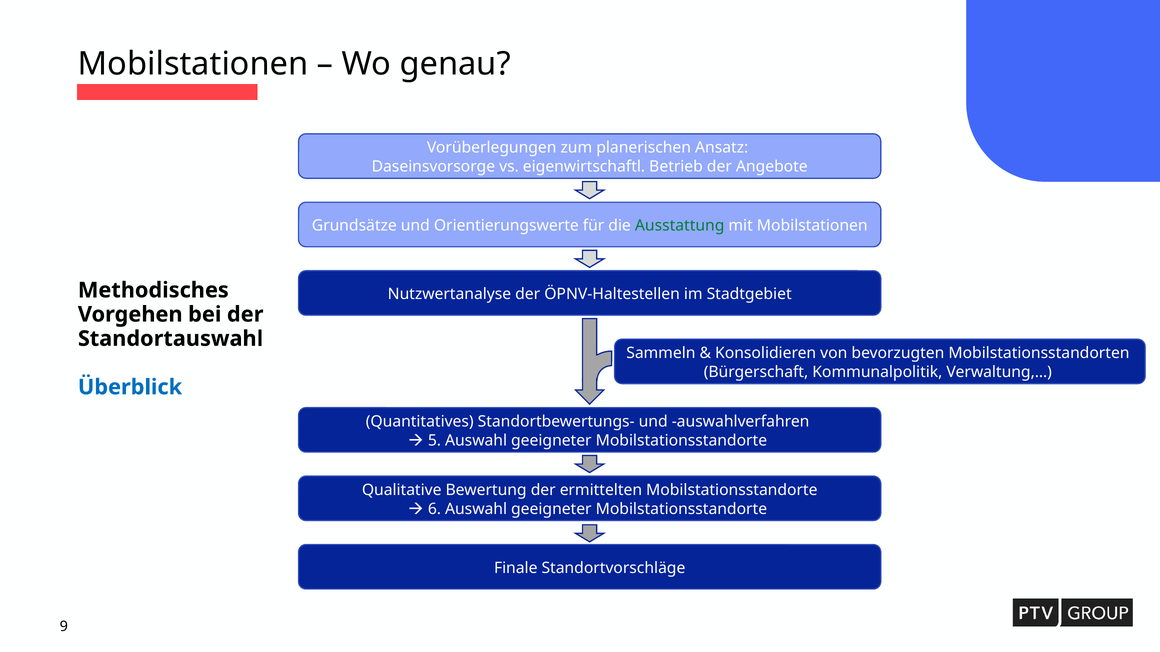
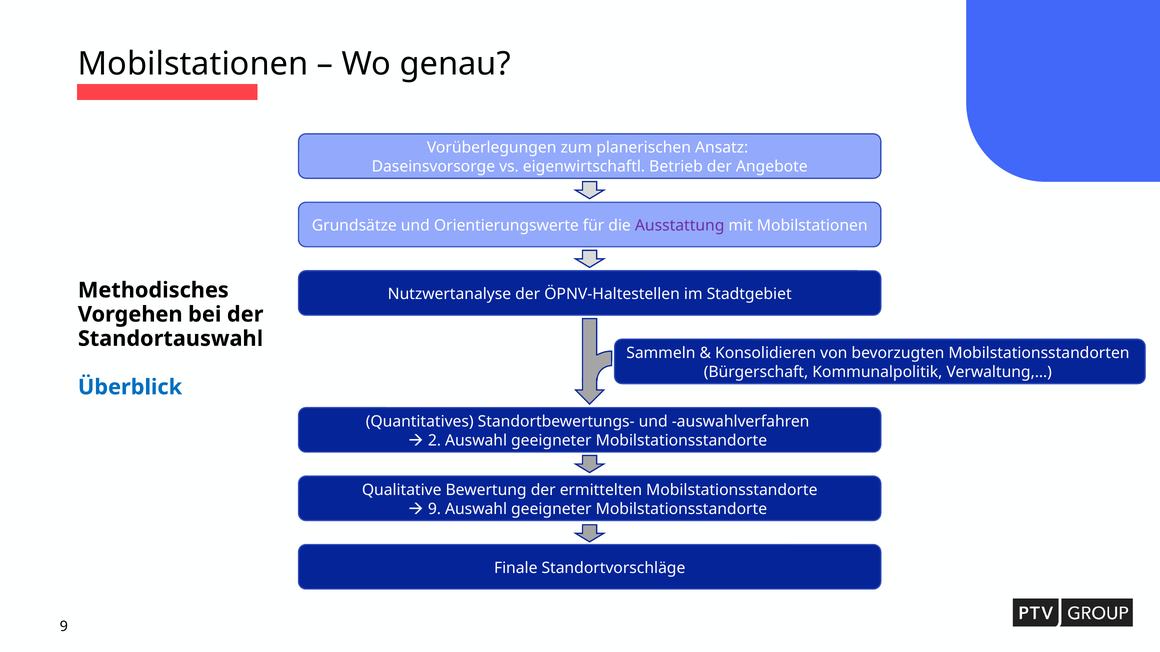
Ausstattung colour: green -> purple
5: 5 -> 2
6 at (434, 509): 6 -> 9
